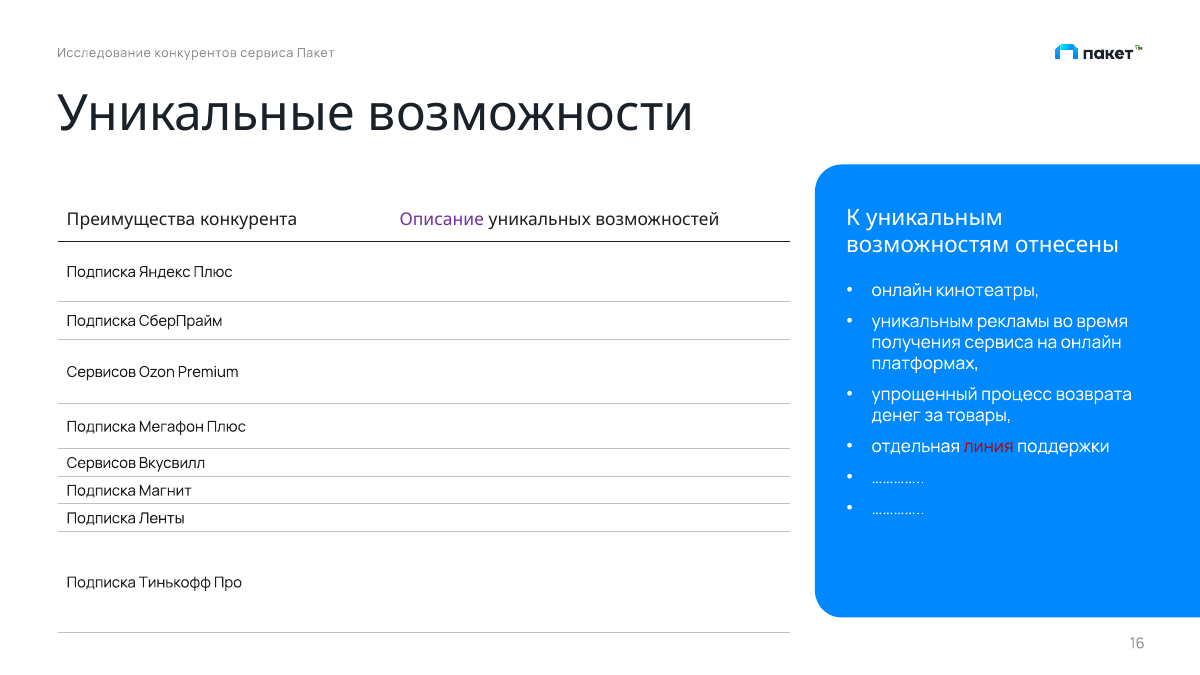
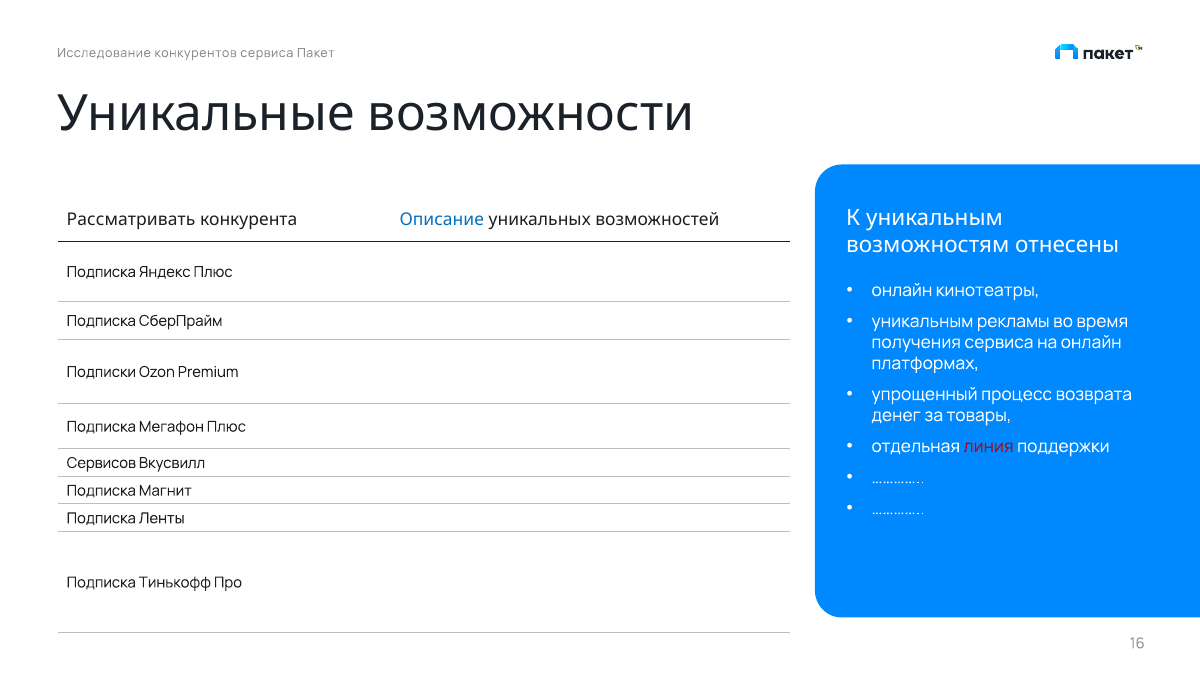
Преимущества: Преимущества -> Рассматривать
Описание colour: purple -> blue
Сервисов at (101, 372): Сервисов -> Подписки
